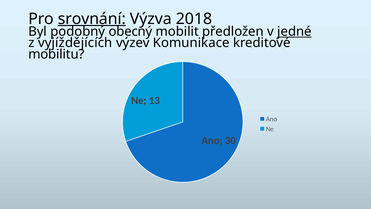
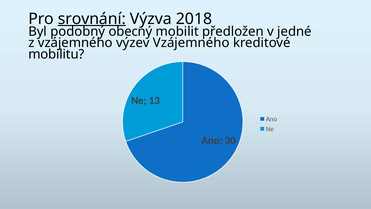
jedné underline: present -> none
z vyjíždějících: vyjíždějících -> vzájemného
výzev Komunikace: Komunikace -> Vzájemného
